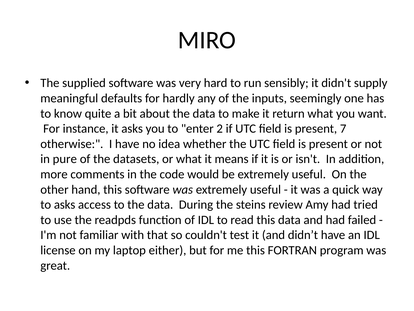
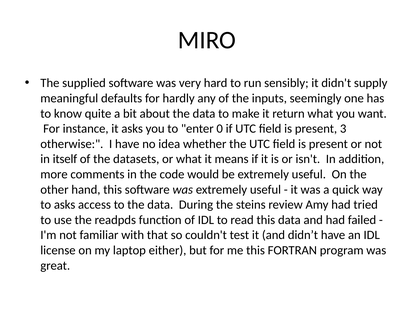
2: 2 -> 0
7: 7 -> 3
pure: pure -> itself
